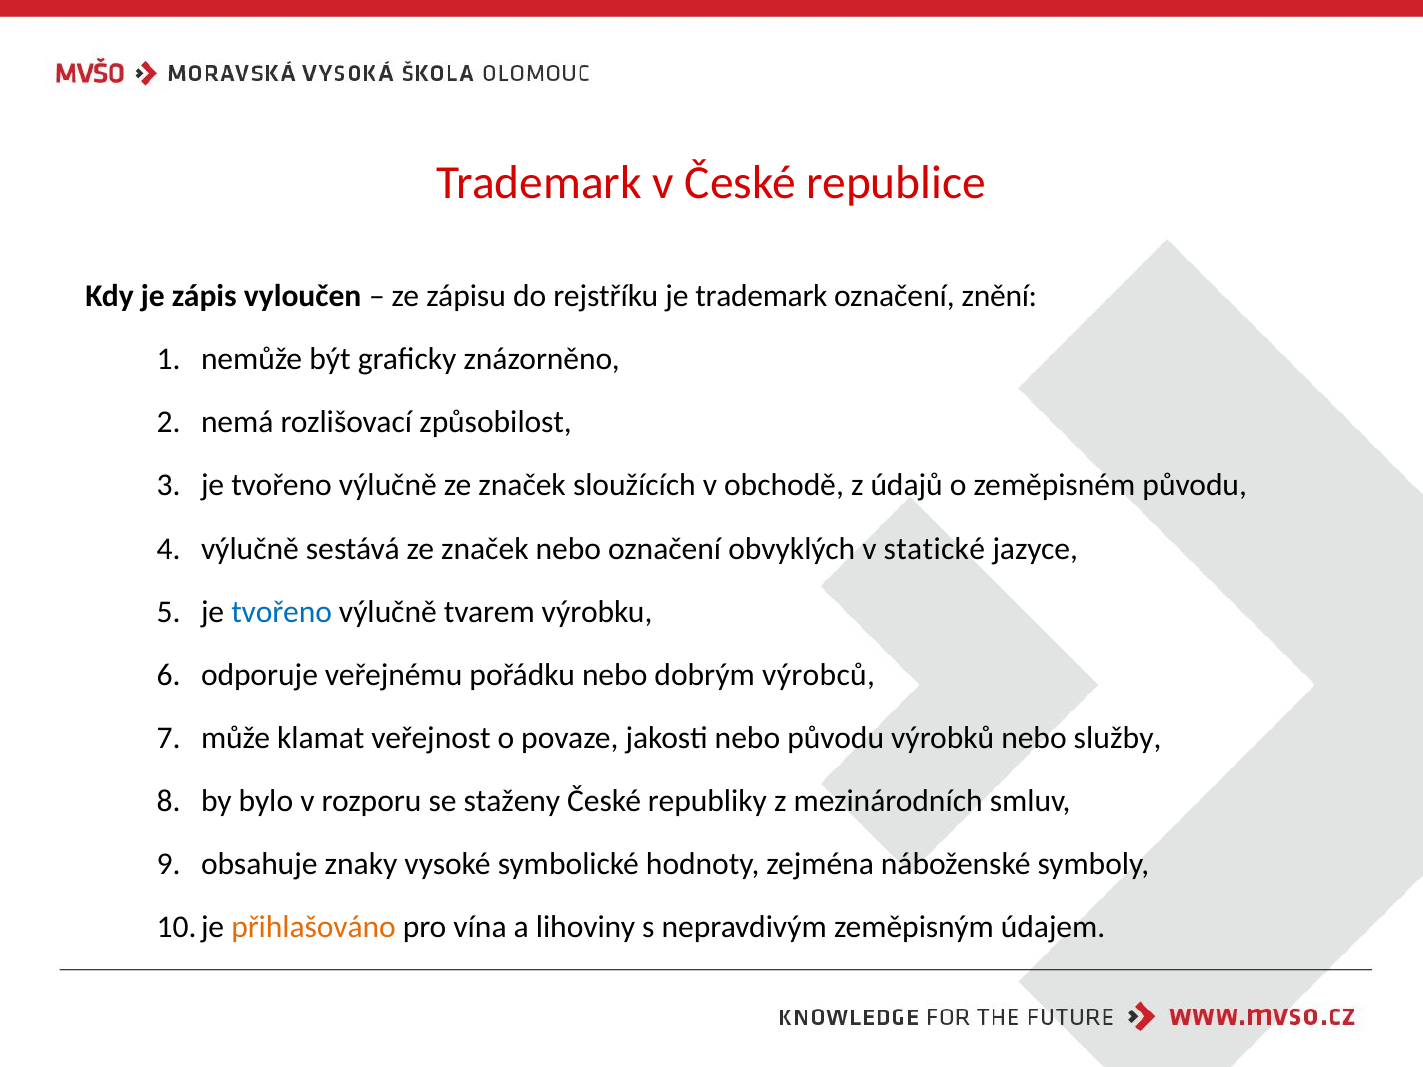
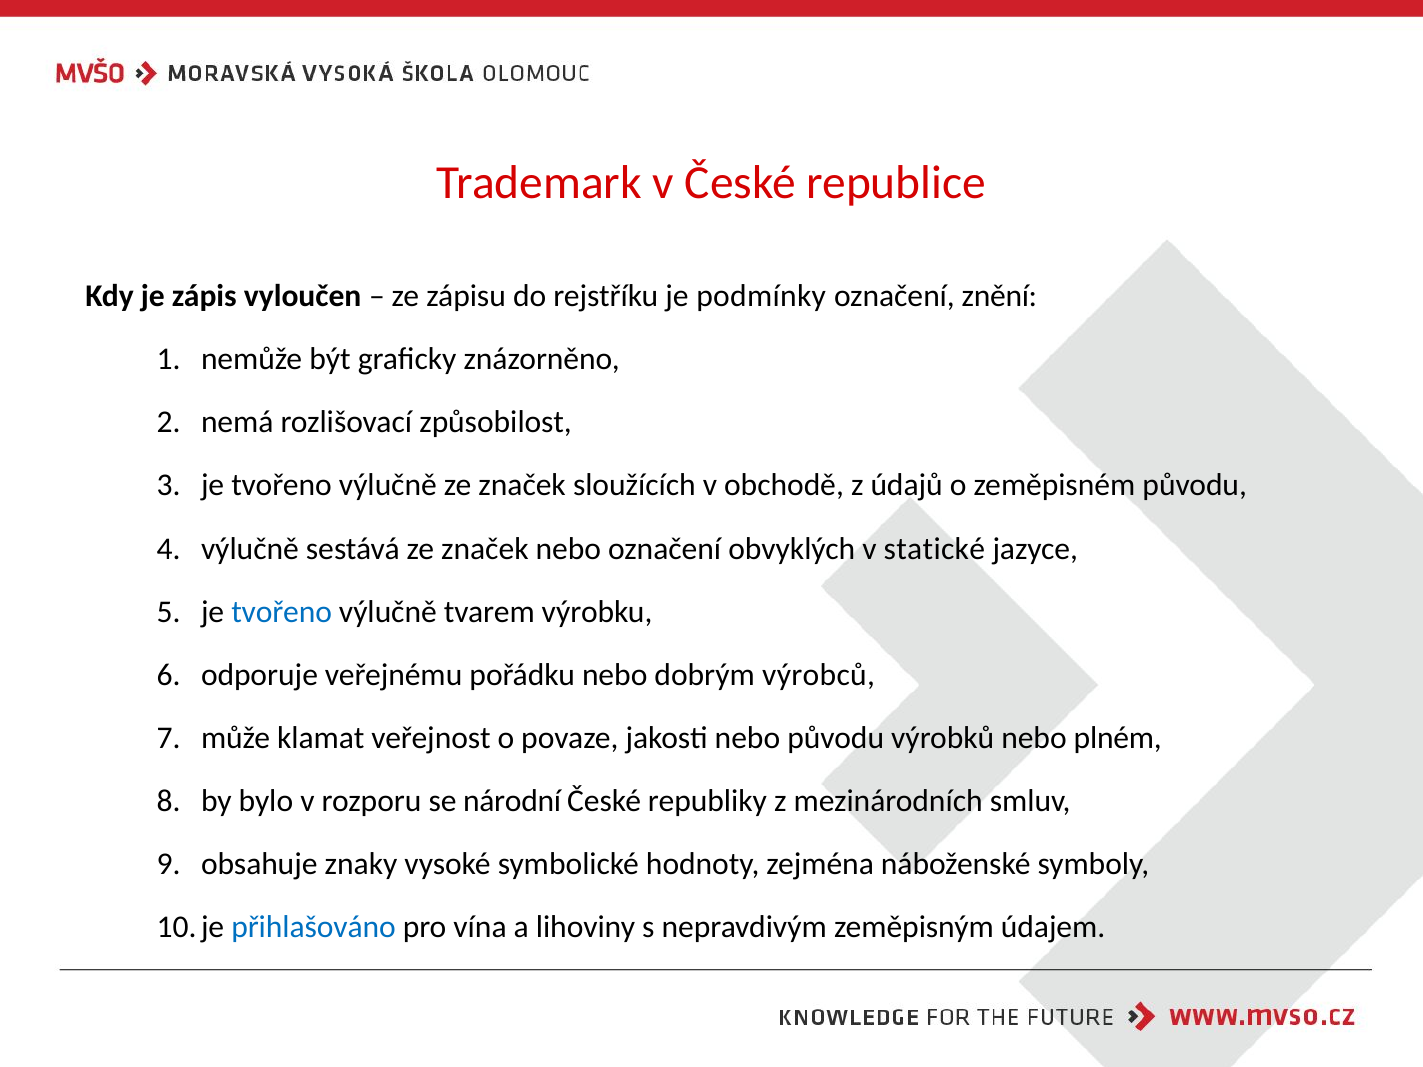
je trademark: trademark -> podmínky
služby: služby -> plném
staženy: staženy -> národní
přihlašováno colour: orange -> blue
